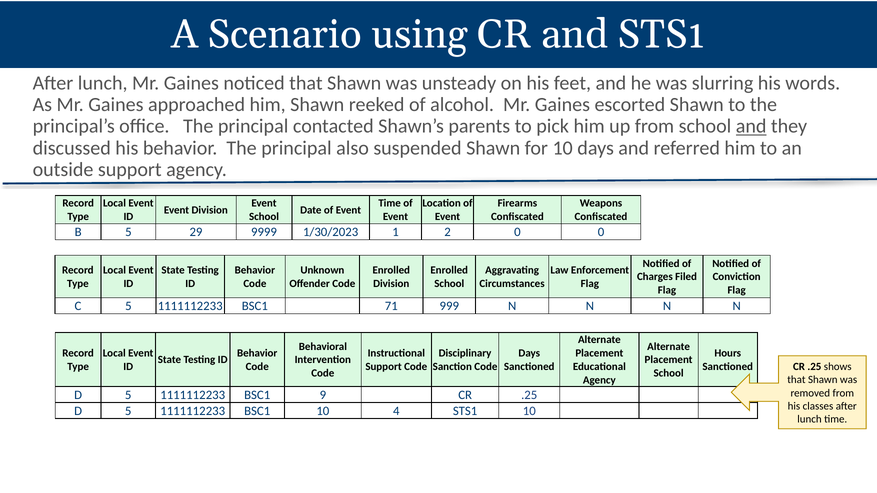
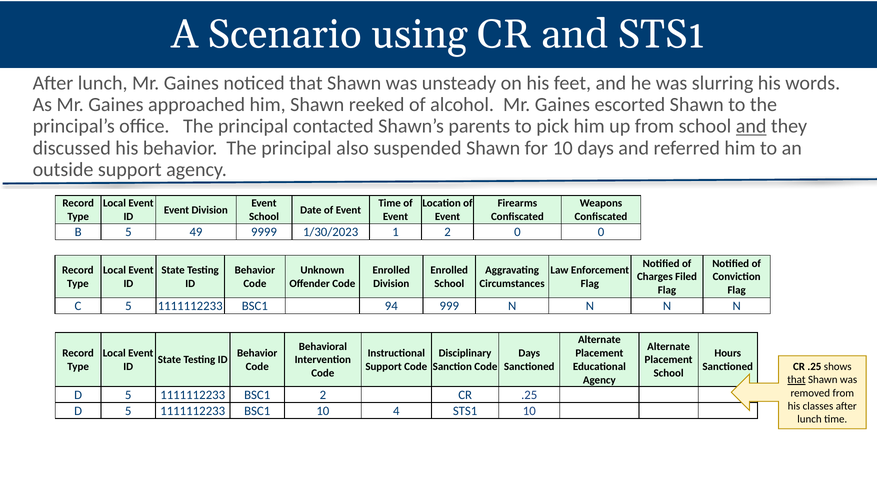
29: 29 -> 49
71: 71 -> 94
that at (796, 380) underline: none -> present
BSC1 9: 9 -> 2
